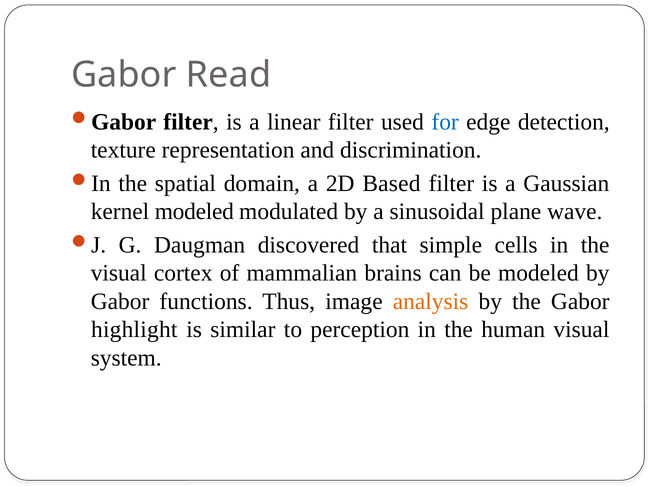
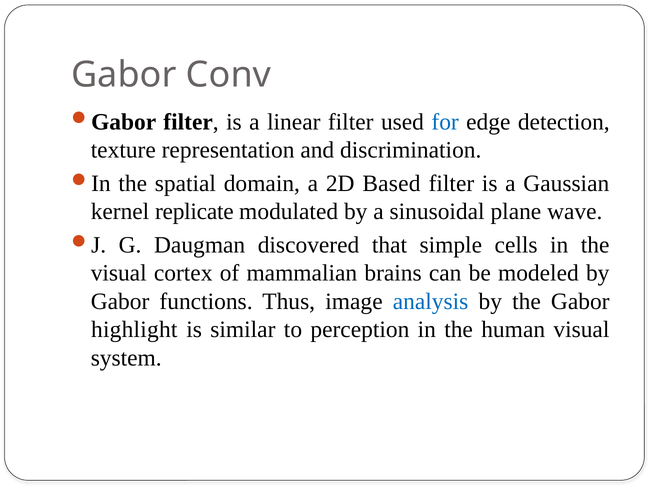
Read: Read -> Conv
kernel modeled: modeled -> replicate
analysis colour: orange -> blue
